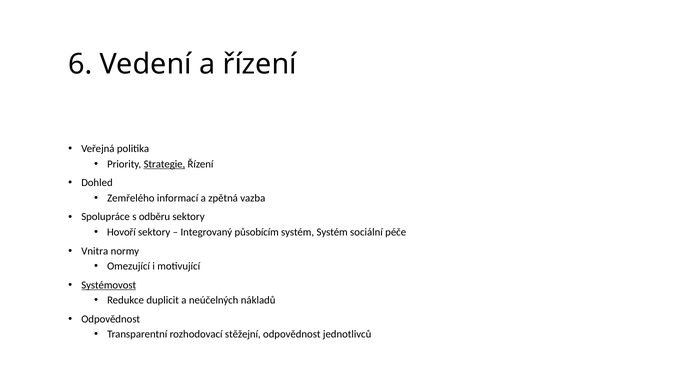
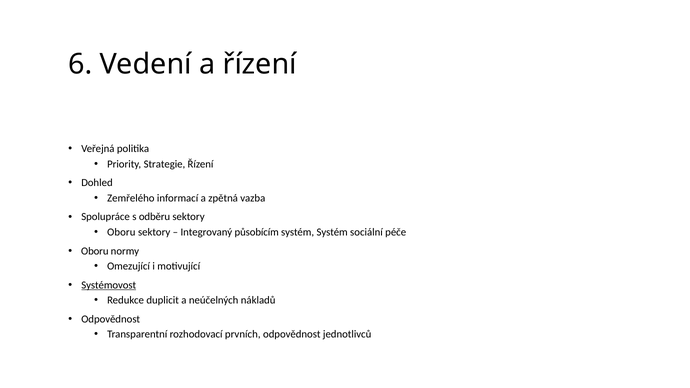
Strategie underline: present -> none
Hovoří at (121, 232): Hovoří -> Oboru
Vnitra at (95, 251): Vnitra -> Oboru
stěžejní: stěžejní -> prvních
